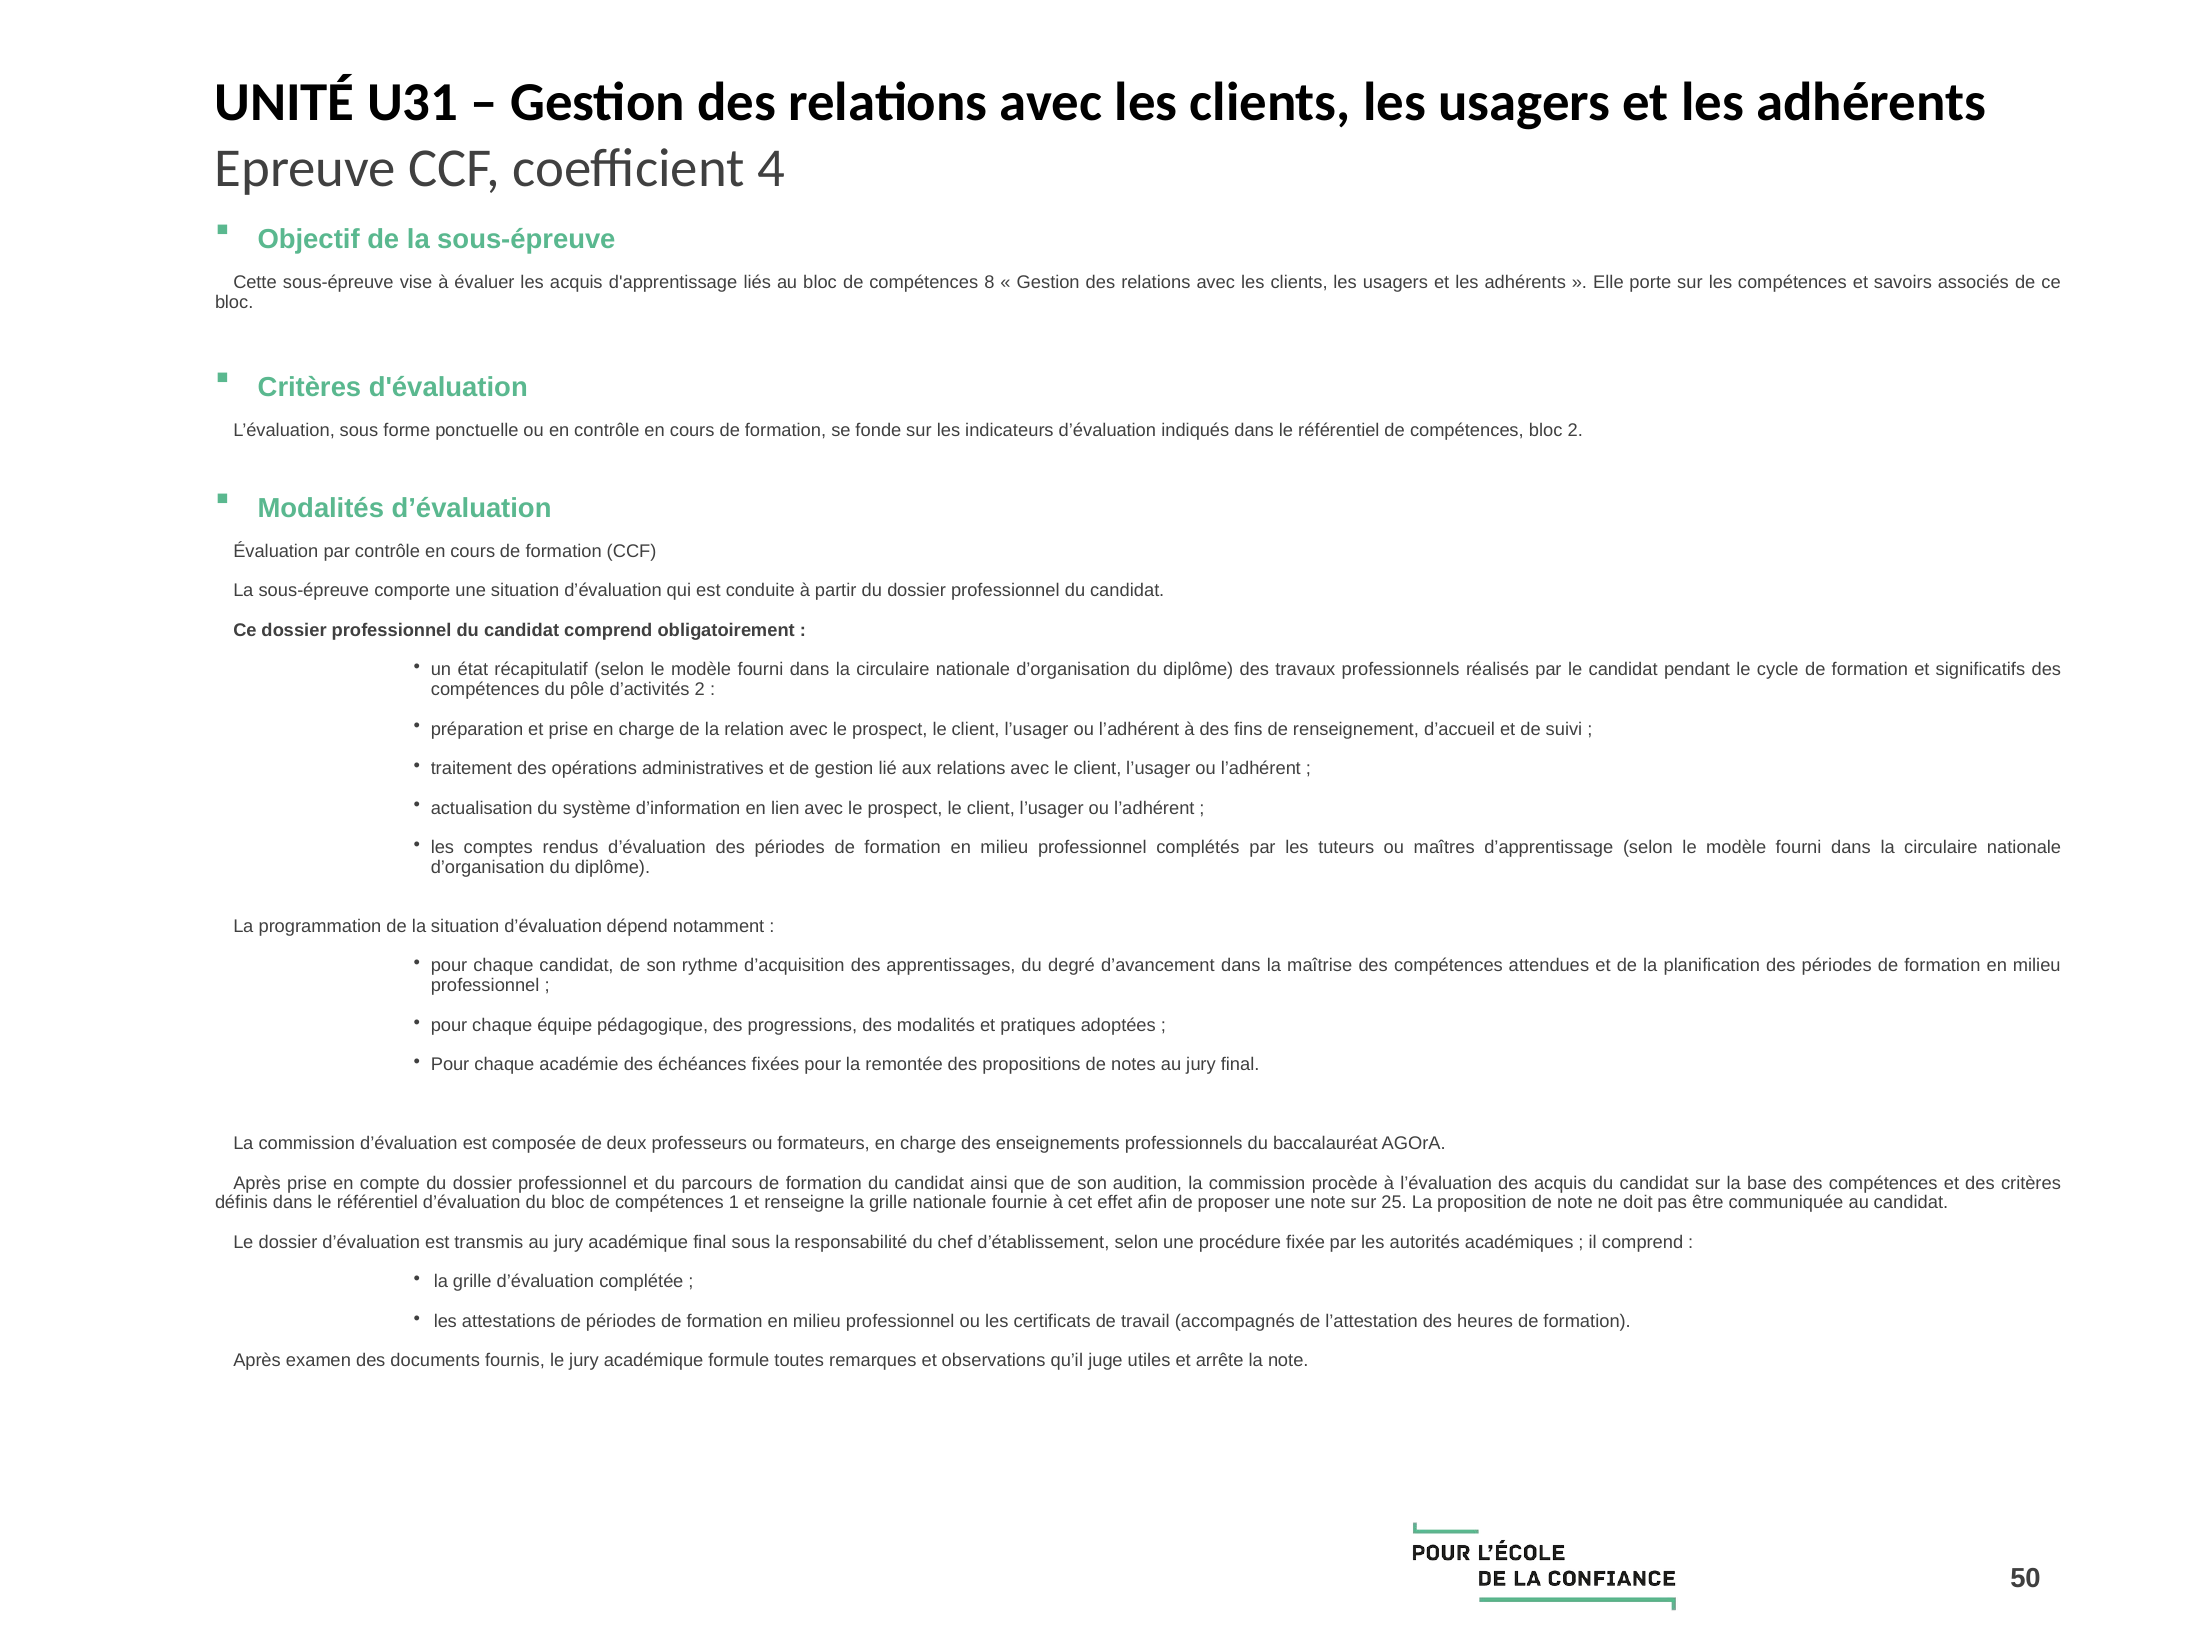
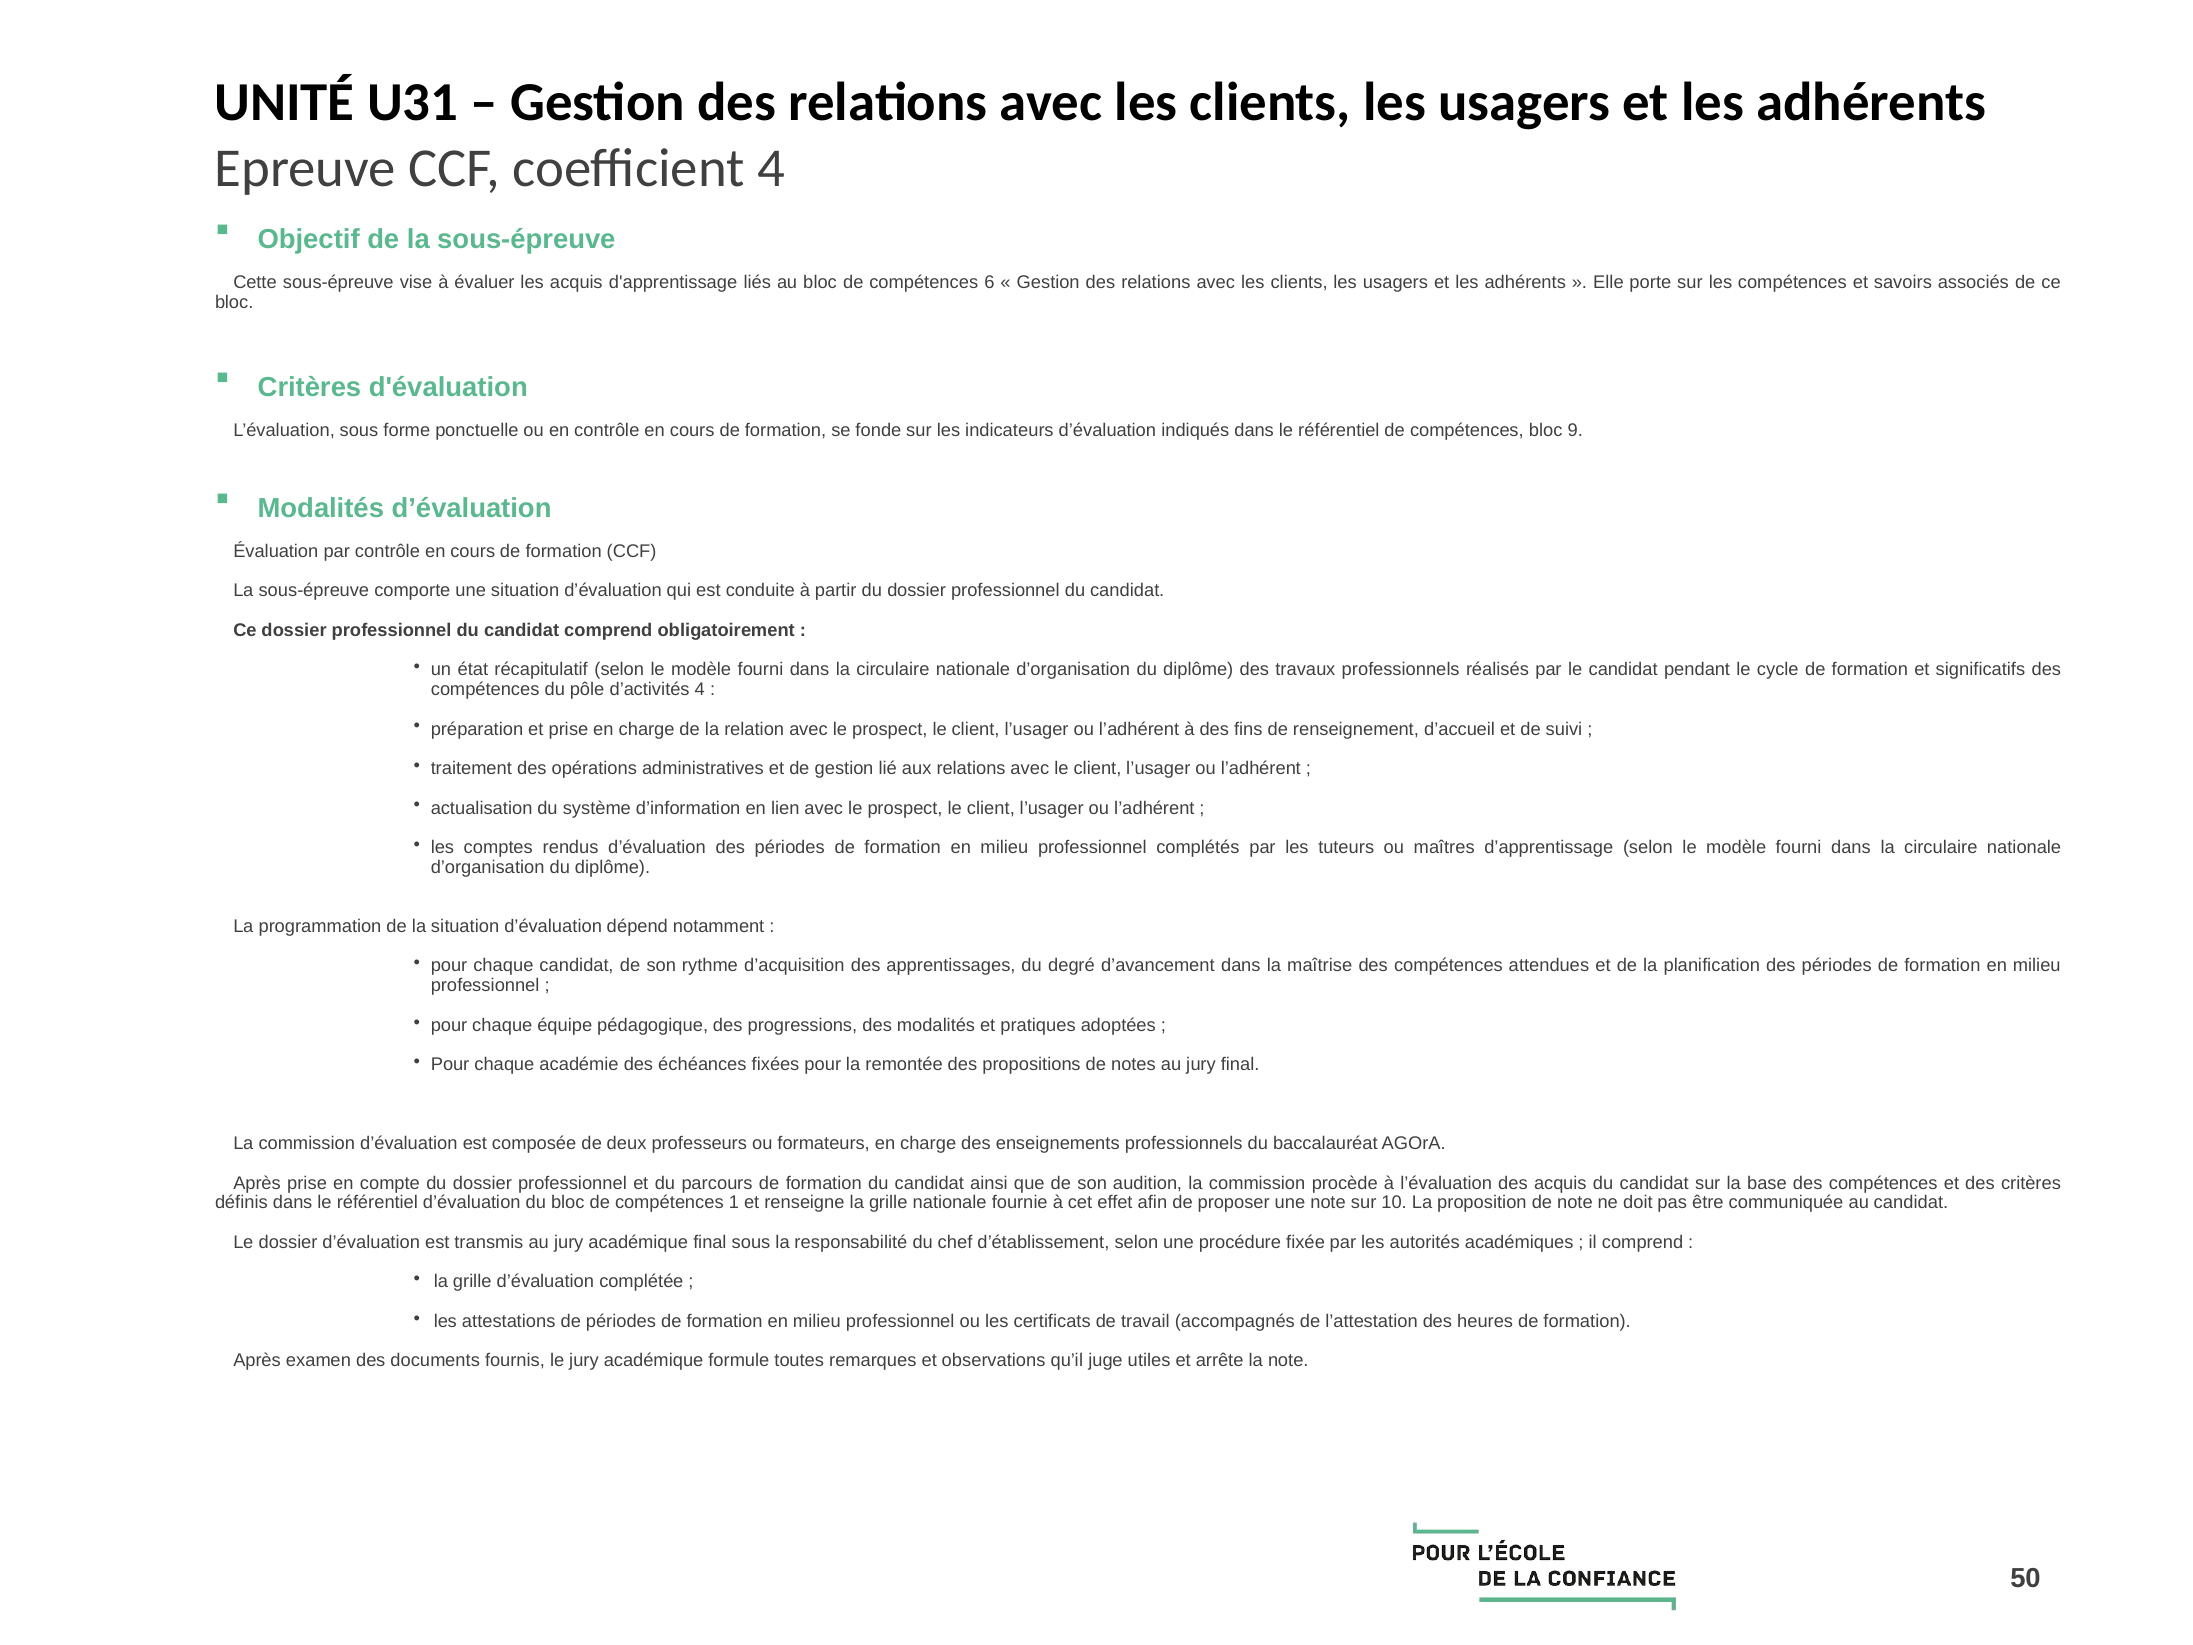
8: 8 -> 6
bloc 2: 2 -> 9
d’activités 2: 2 -> 4
25: 25 -> 10
